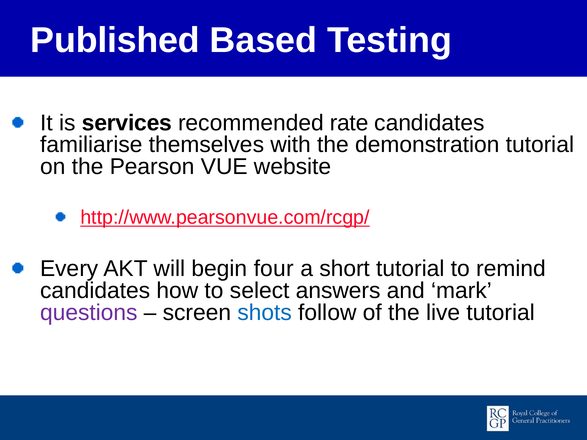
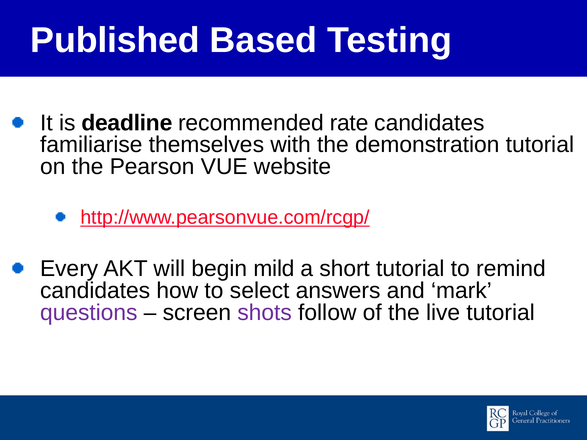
services: services -> deadline
four: four -> mild
shots colour: blue -> purple
